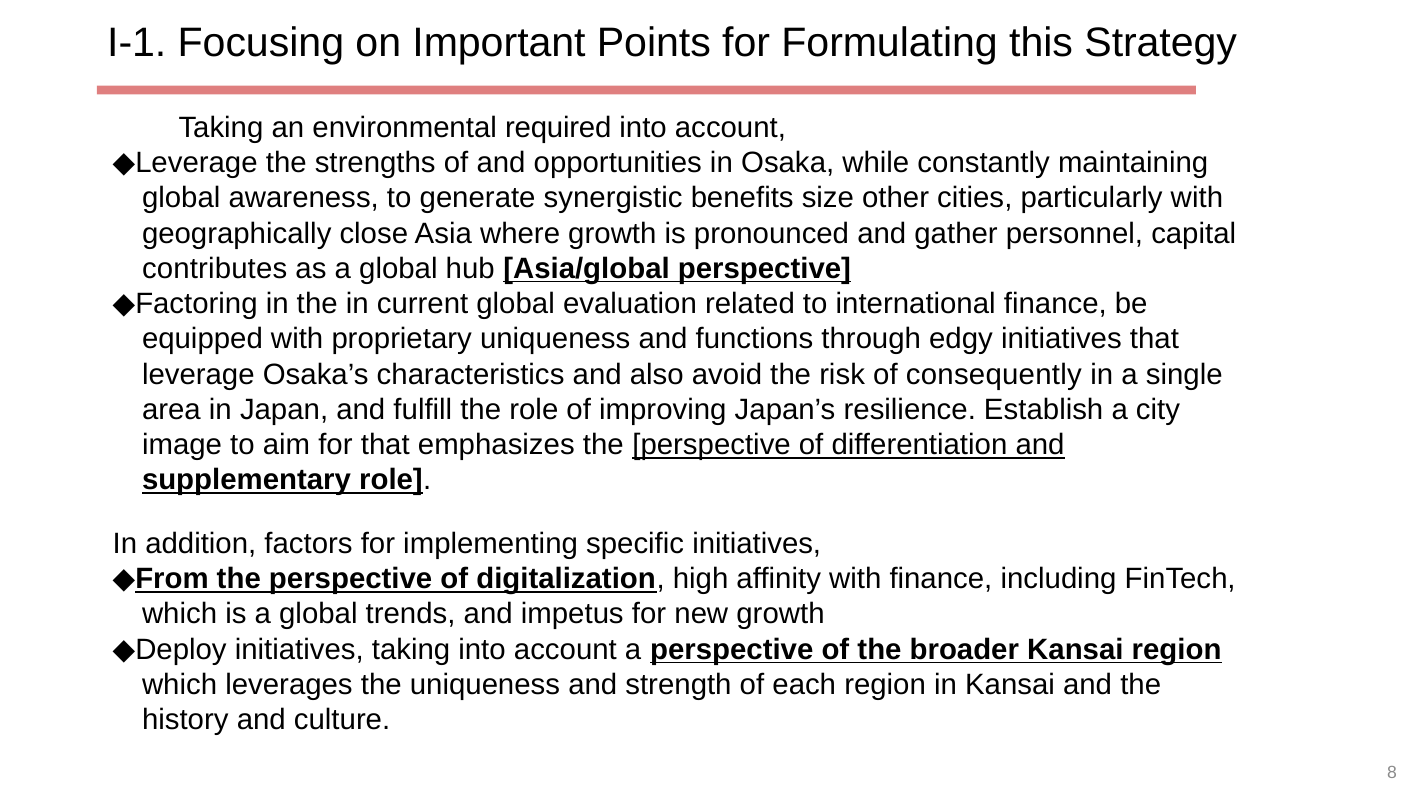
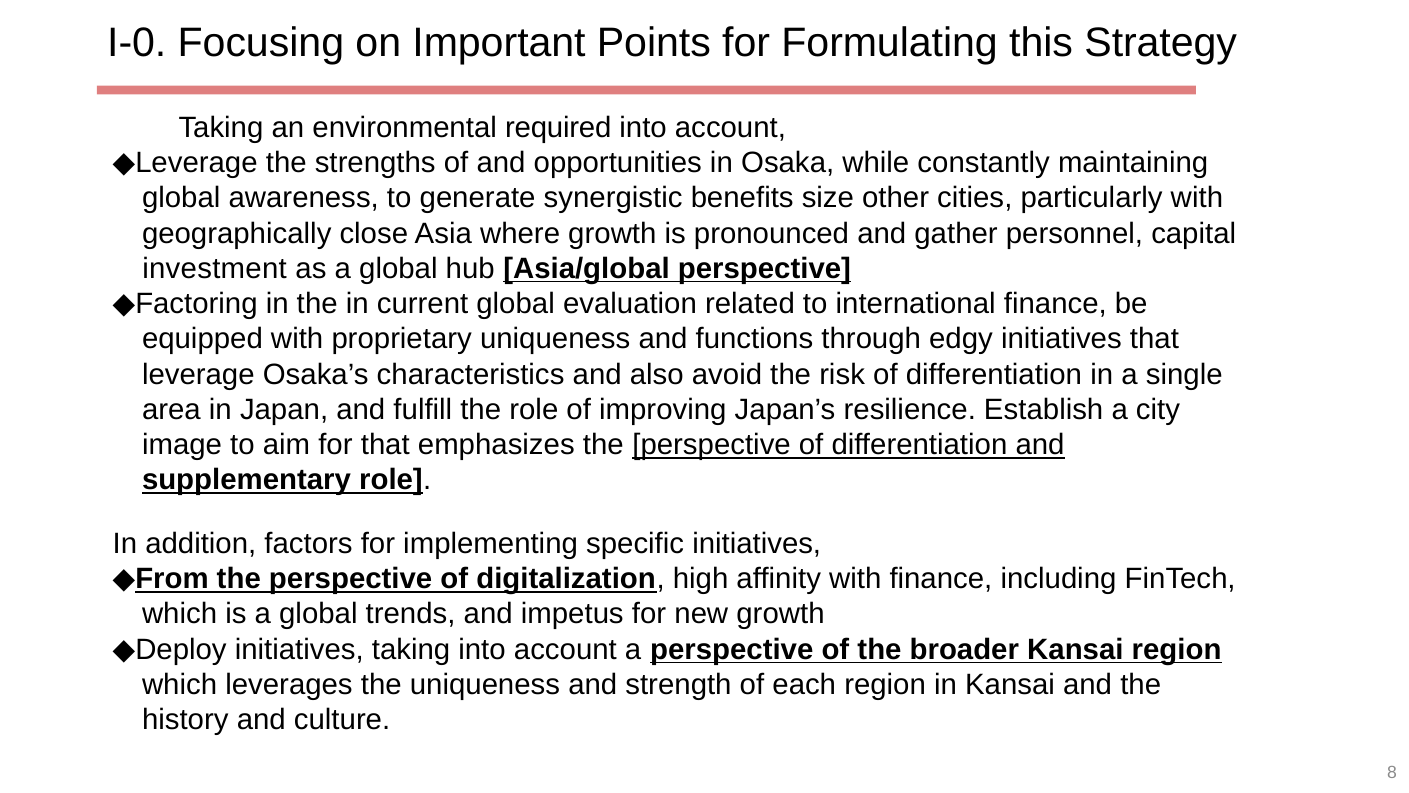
I-1: I-1 -> I-0
contributes: contributes -> investment
risk of consequently: consequently -> differentiation
